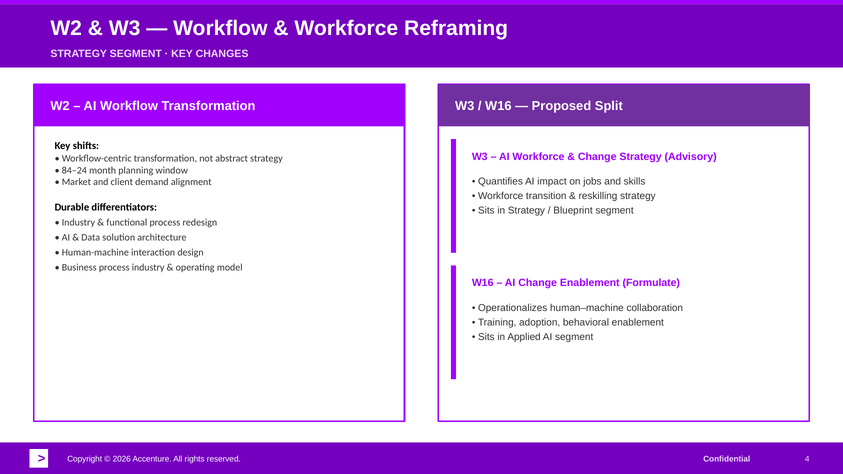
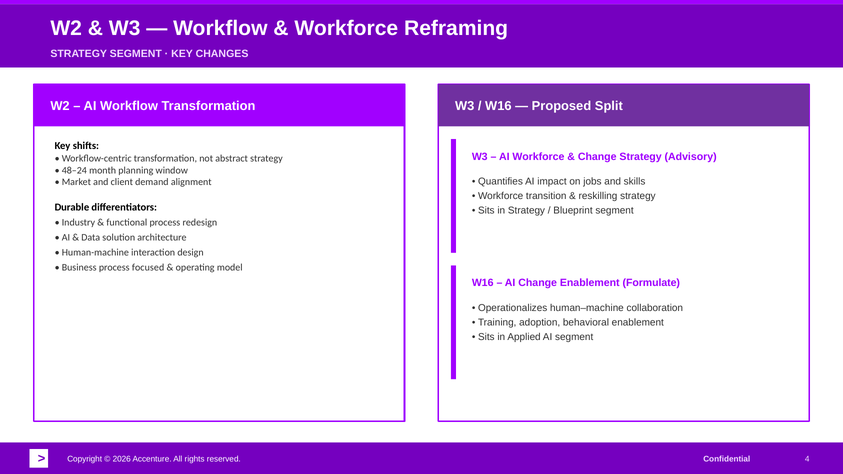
84–24: 84–24 -> 48–24
process industry: industry -> focused
